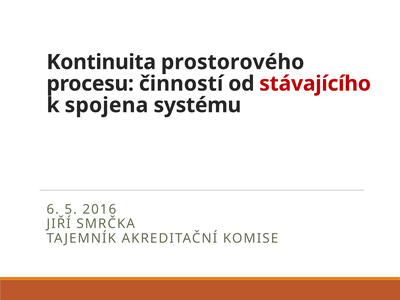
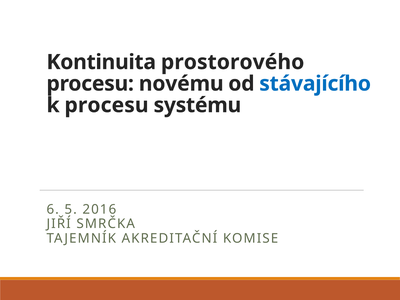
činností: činností -> novému
stávajícího colour: red -> blue
k spojena: spojena -> procesu
